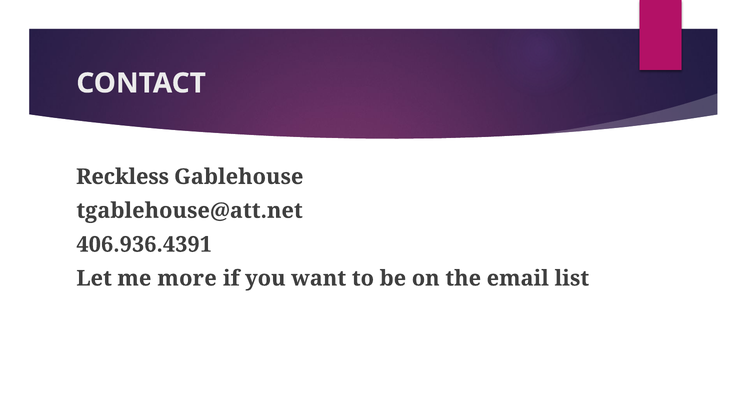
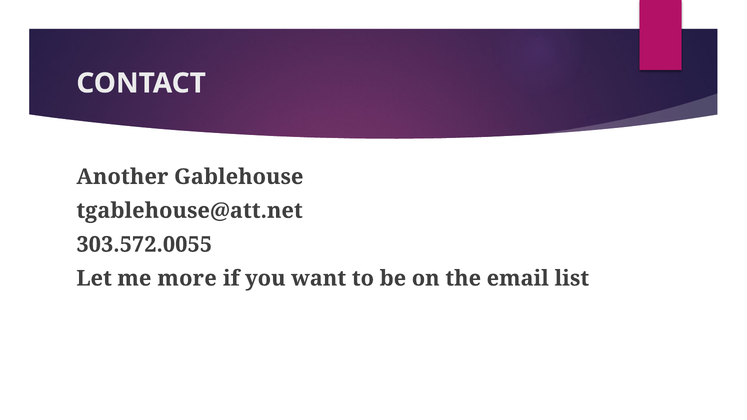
Reckless: Reckless -> Another
406.936.4391: 406.936.4391 -> 303.572.0055
